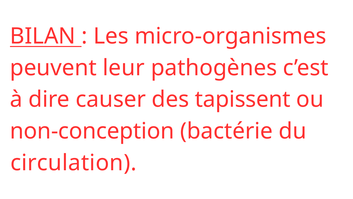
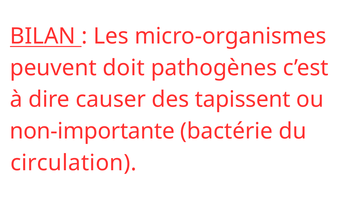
leur: leur -> doit
non-conception: non-conception -> non-importante
